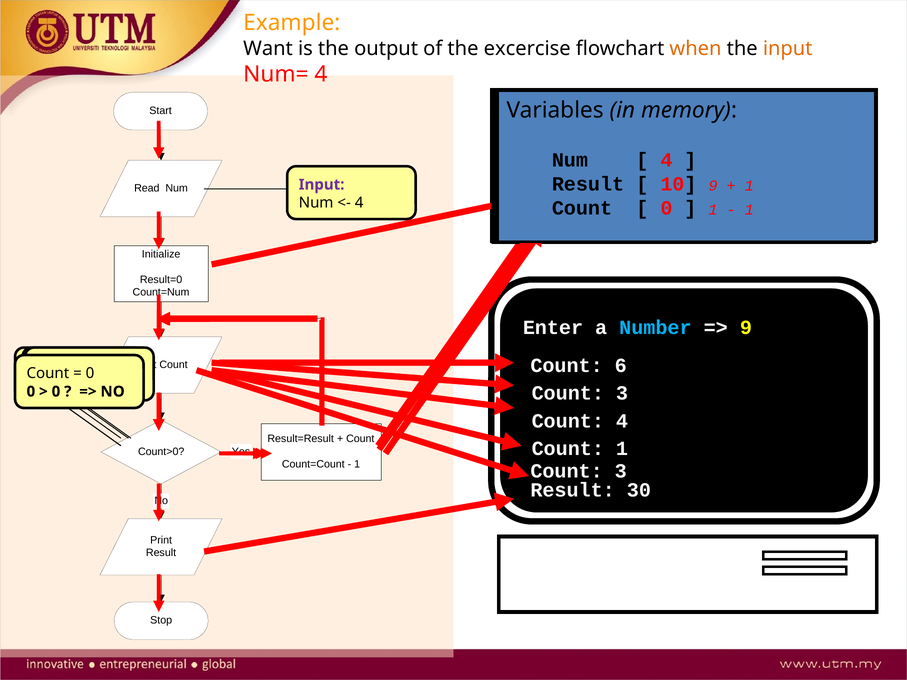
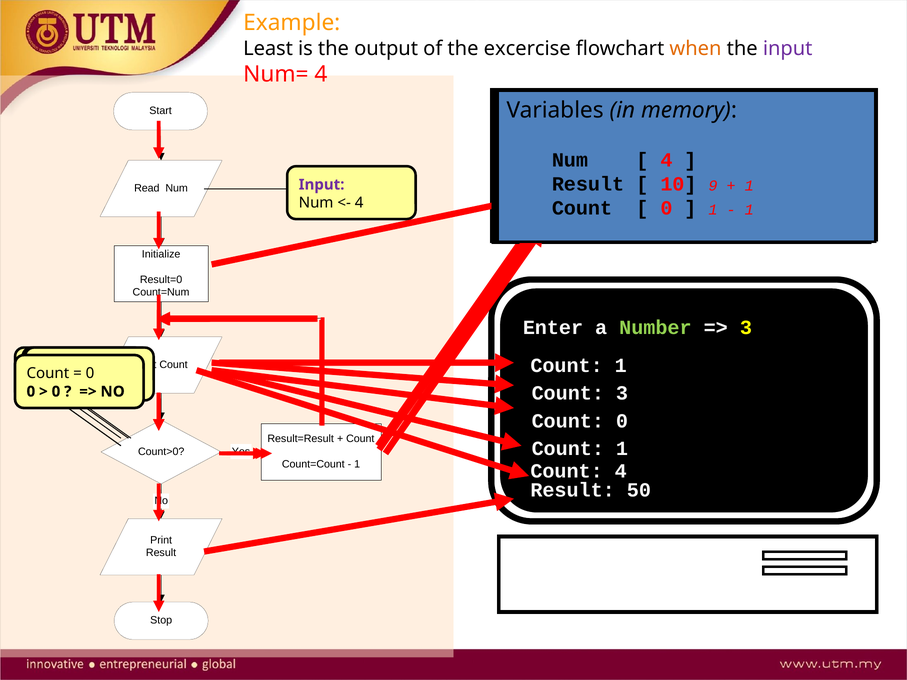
Want: Want -> Least
input at (788, 48) colour: orange -> purple
Number colour: light blue -> light green
9 at (746, 328): 9 -> 3
6 at (621, 366): 6 -> 1
4 at (622, 421): 4 -> 0
3 at (621, 471): 3 -> 4
30: 30 -> 50
